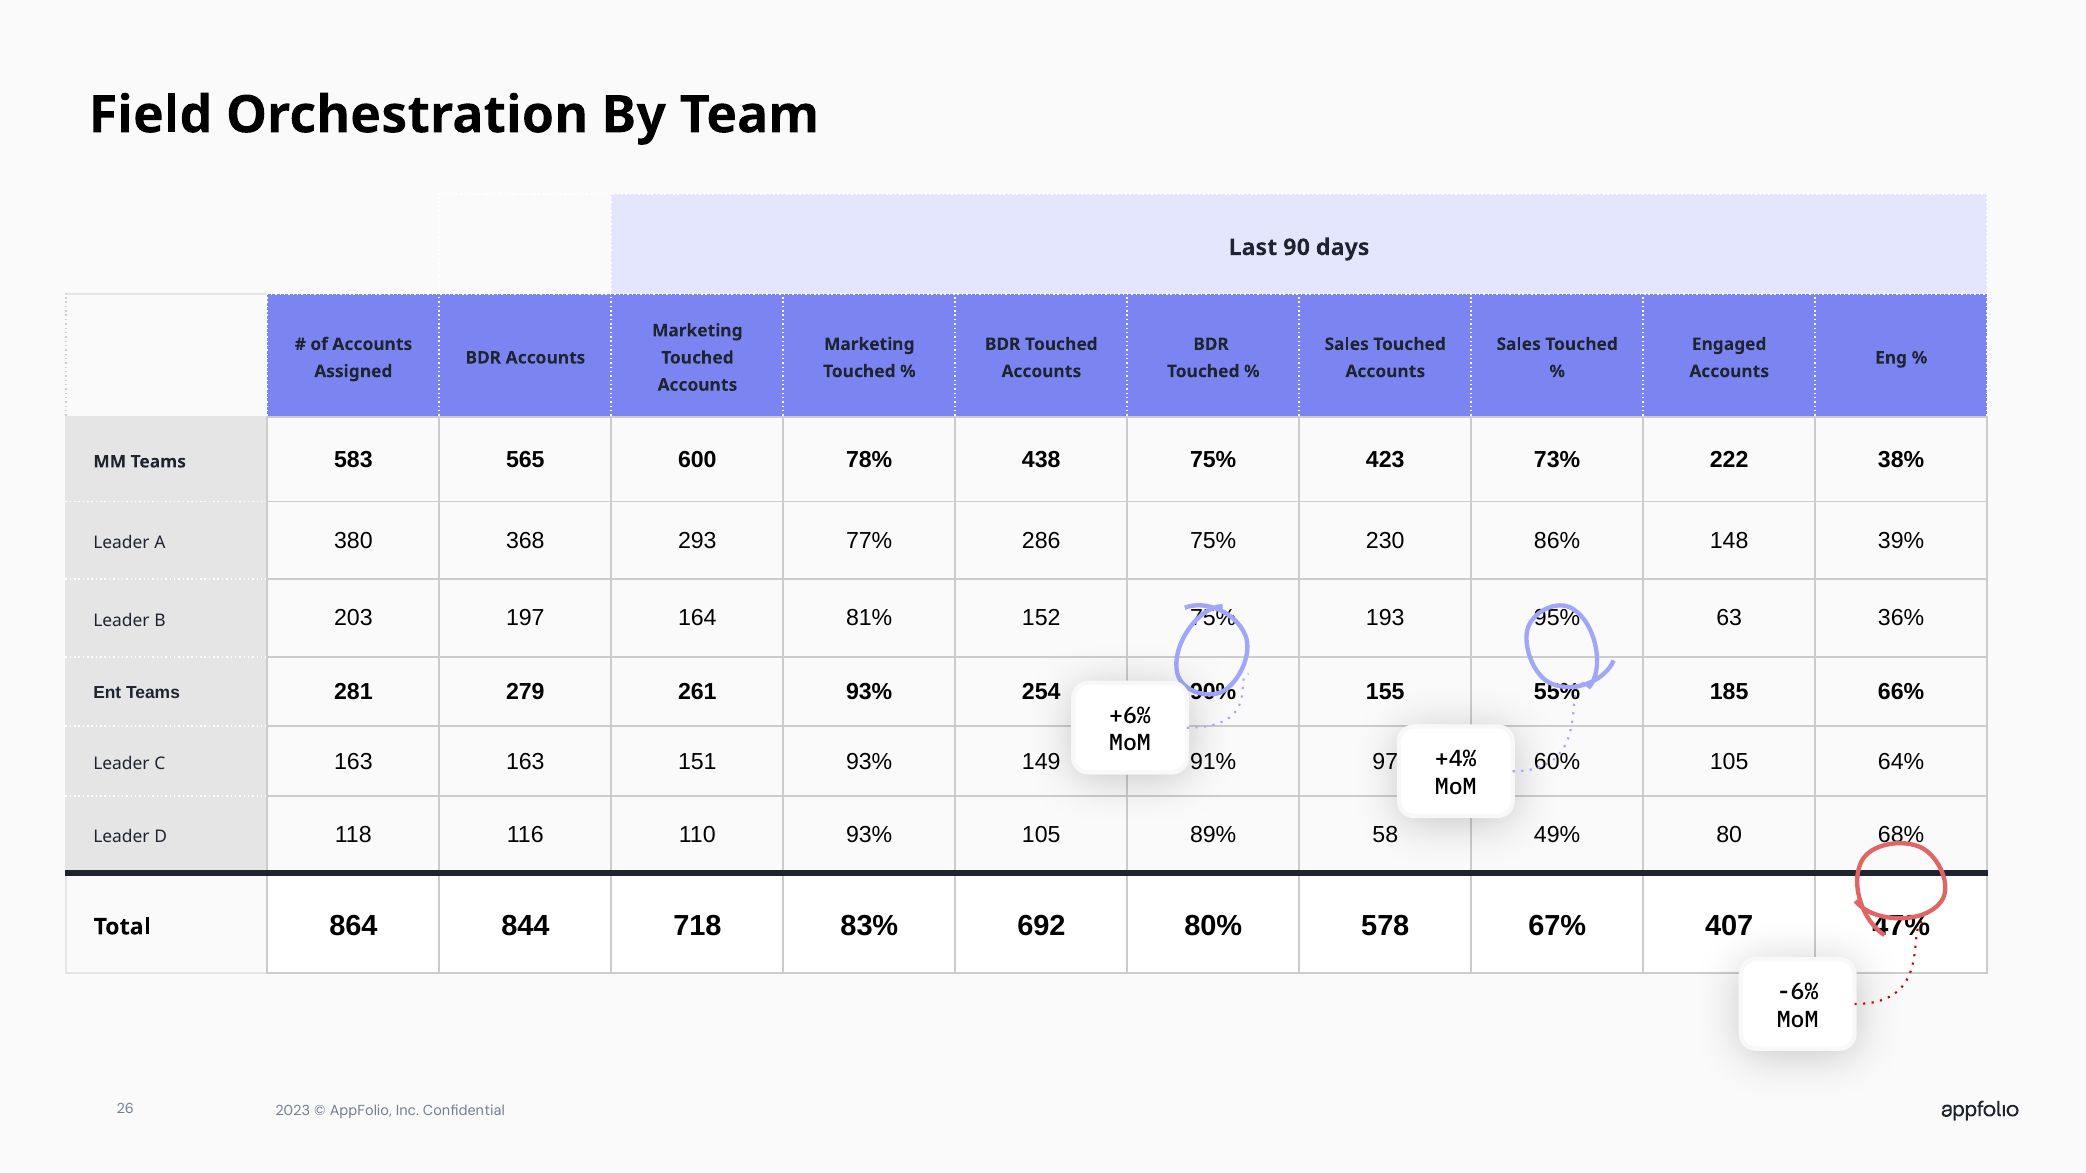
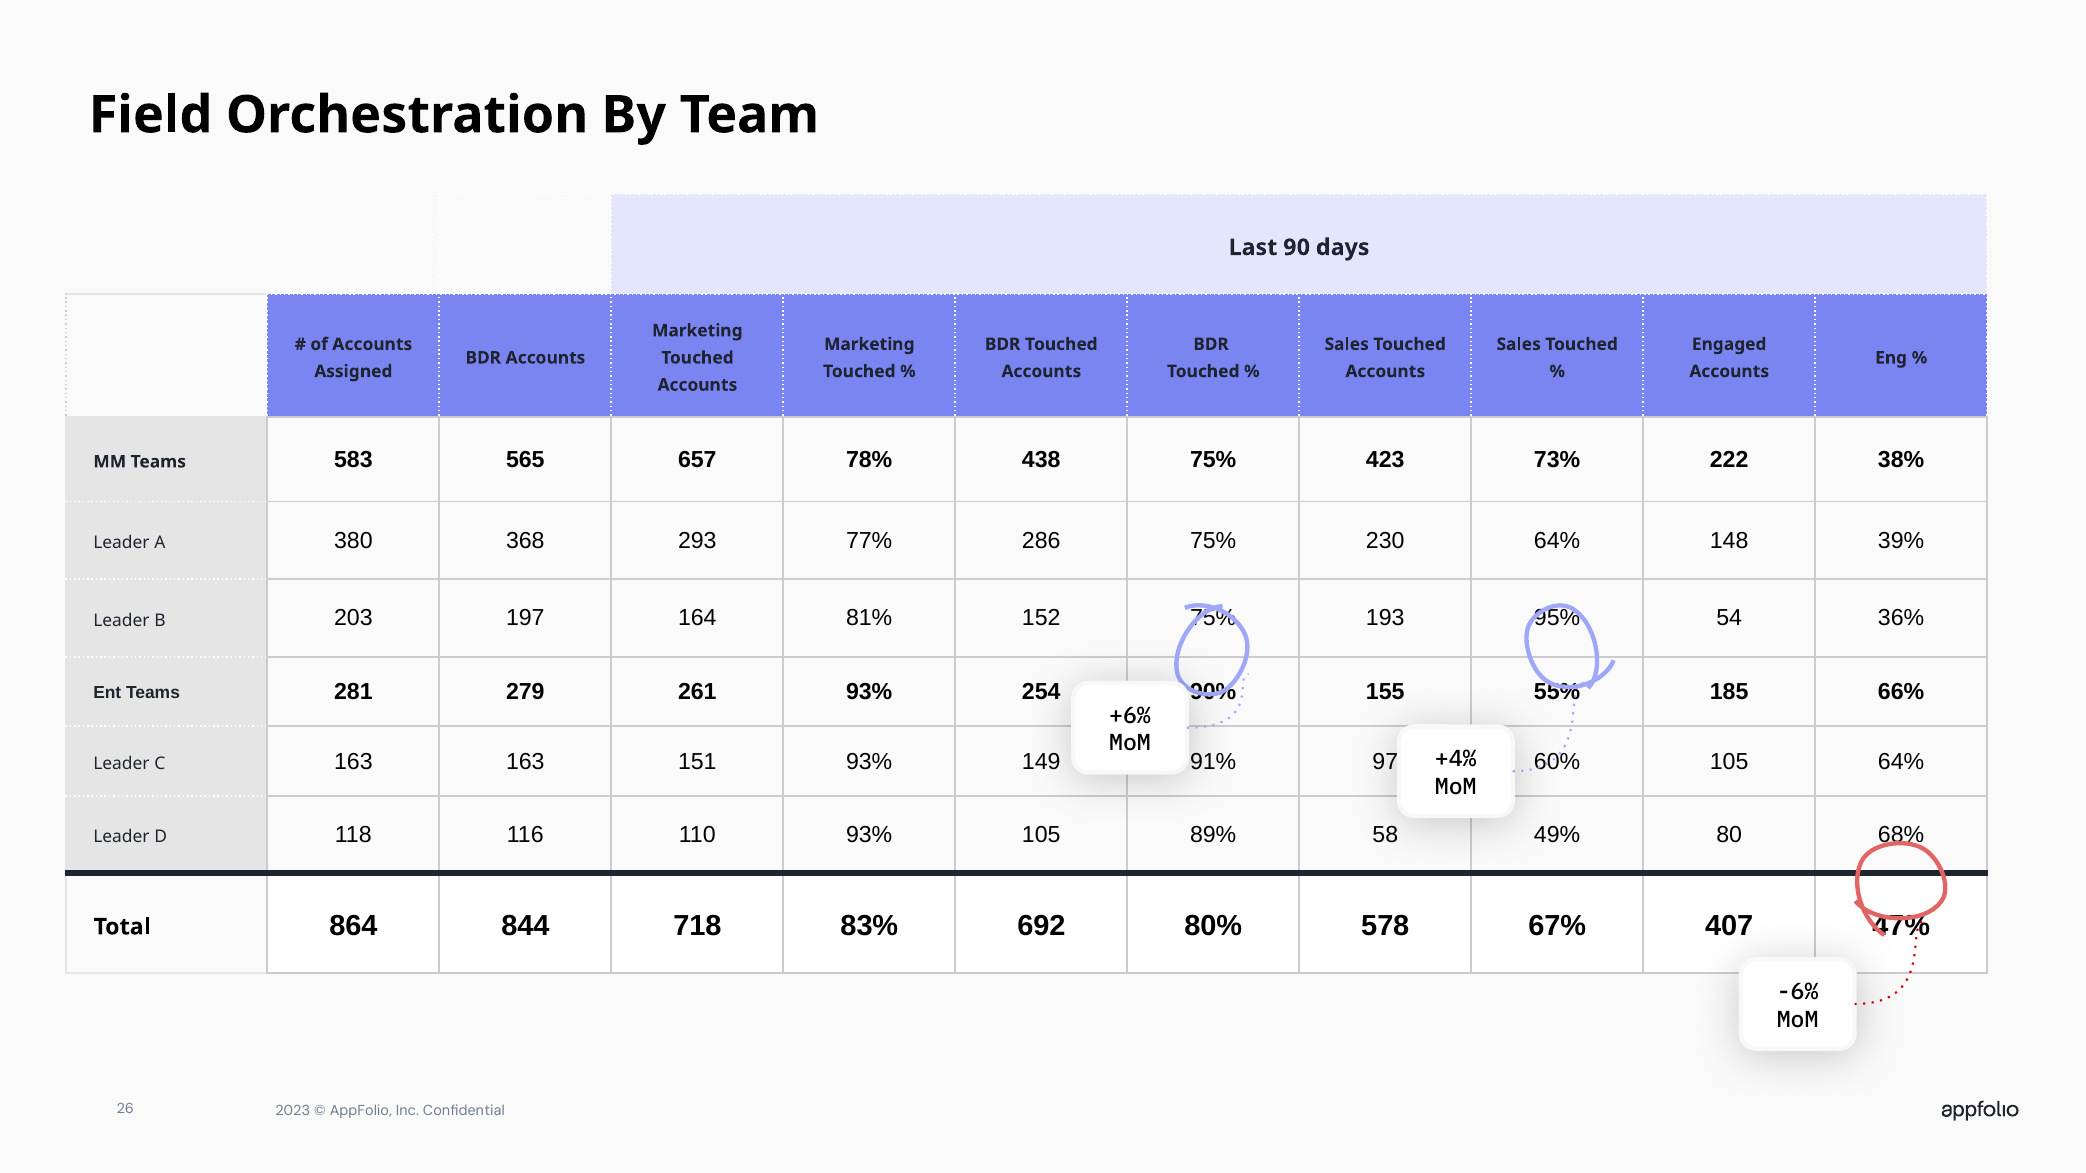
600: 600 -> 657
230 86%: 86% -> 64%
63: 63 -> 54
